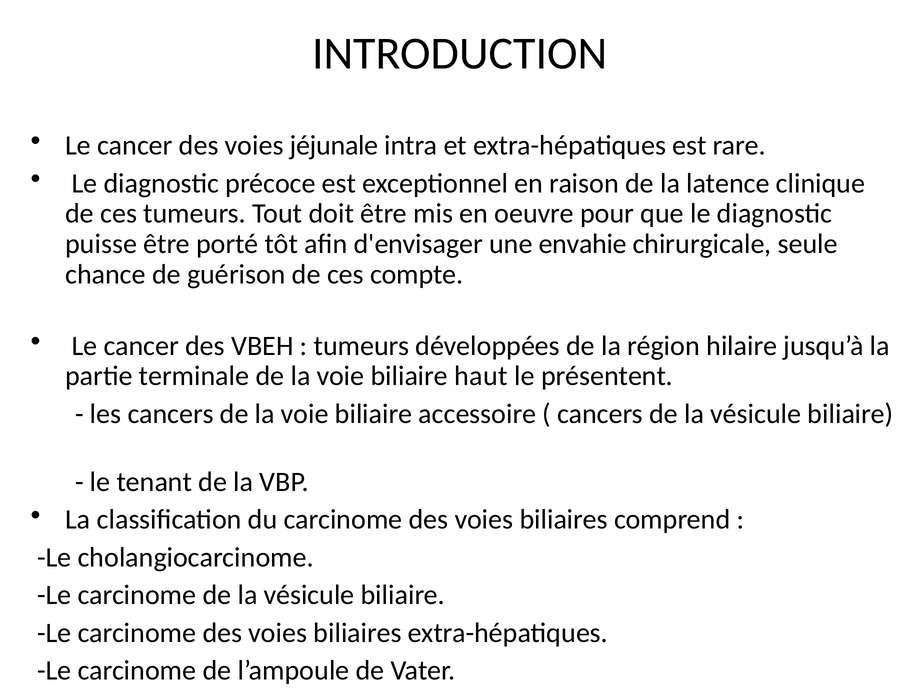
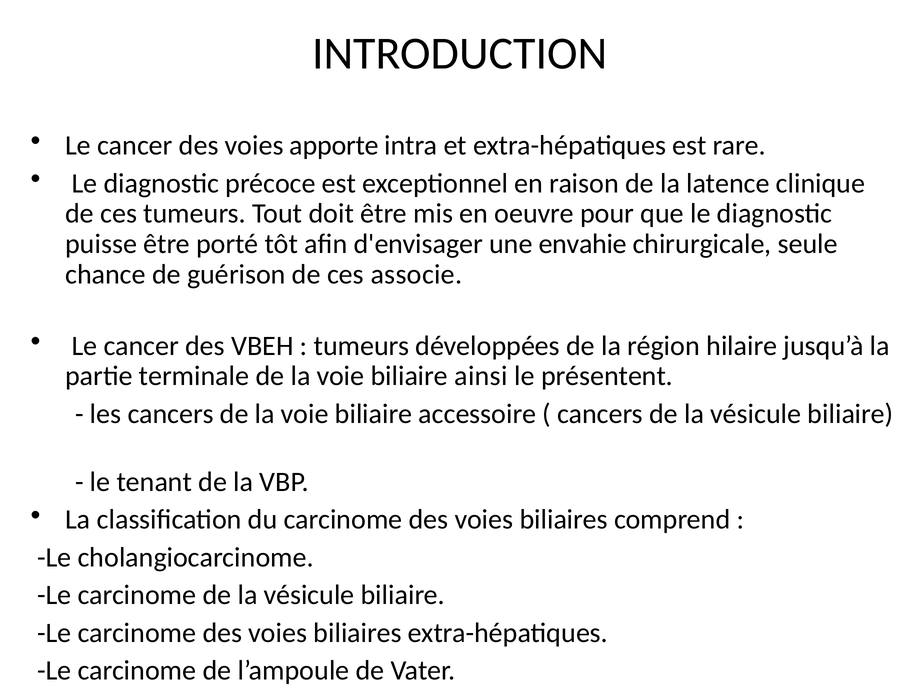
jéjunale: jéjunale -> apporte
compte: compte -> associe
haut: haut -> ainsi
